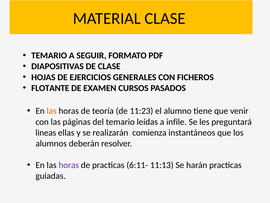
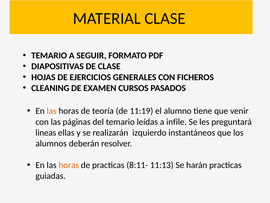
FLOTANTE: FLOTANTE -> CLEANING
11:23: 11:23 -> 11:19
comienza: comienza -> izquierdo
horas at (69, 165) colour: purple -> orange
6:11-: 6:11- -> 8:11-
